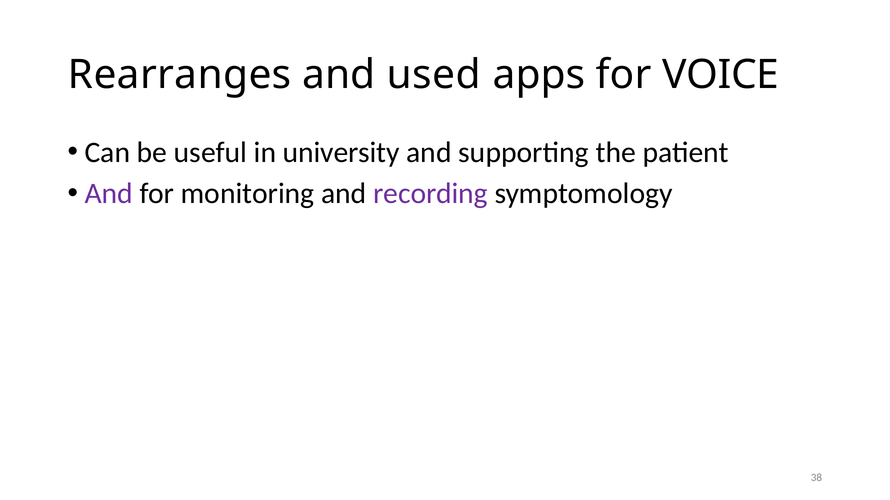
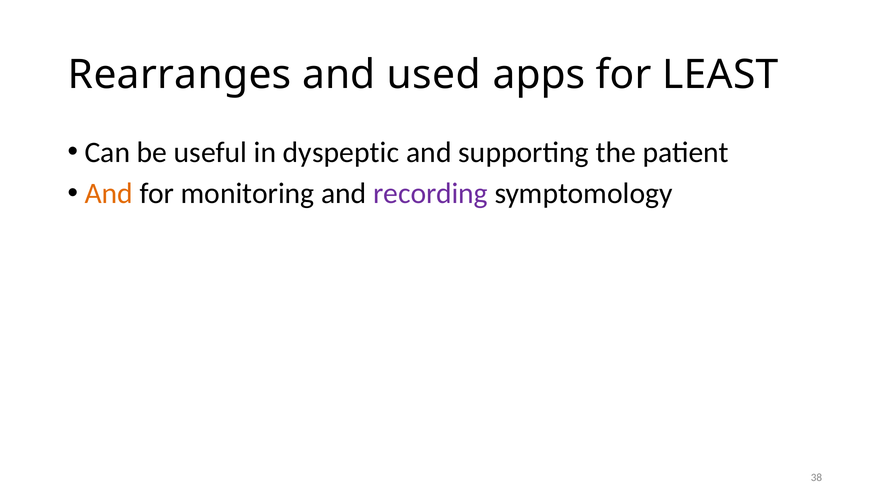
VOICE: VOICE -> LEAST
university: university -> dyspeptic
And at (109, 194) colour: purple -> orange
